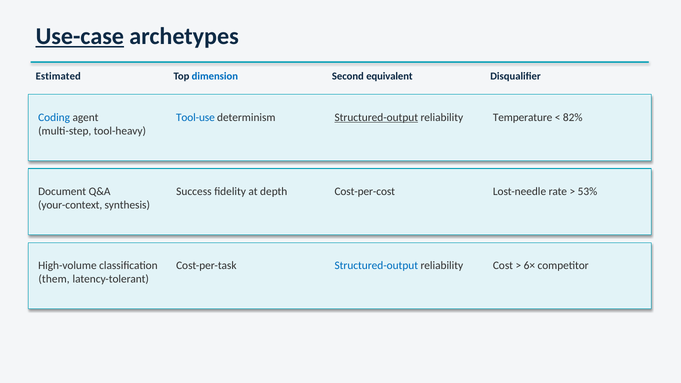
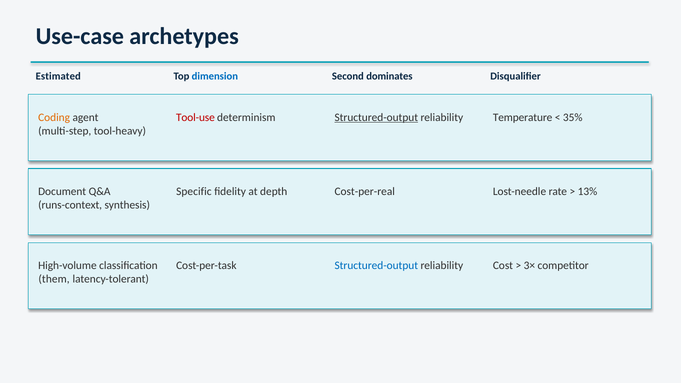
Use-case underline: present -> none
equivalent: equivalent -> dominates
Coding colour: blue -> orange
Tool-use colour: blue -> red
82%: 82% -> 35%
Success: Success -> Specific
Cost-per-cost: Cost-per-cost -> Cost-per-real
53%: 53% -> 13%
your-context: your-context -> runs-context
6×: 6× -> 3×
